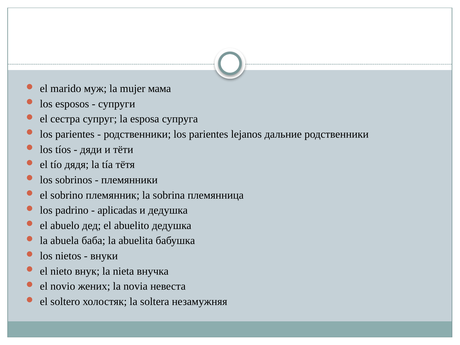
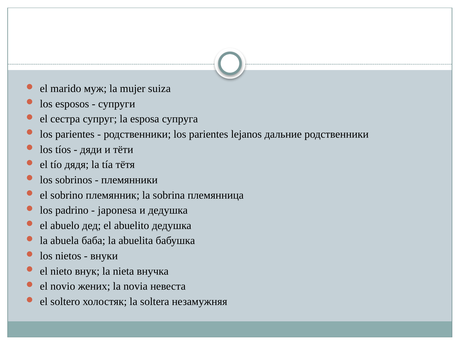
мама: мама -> suiza
aplicadas: aplicadas -> japonesa
